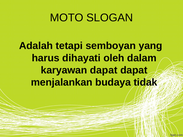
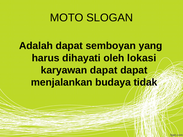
Adalah tetapi: tetapi -> dapat
dalam: dalam -> lokasi
